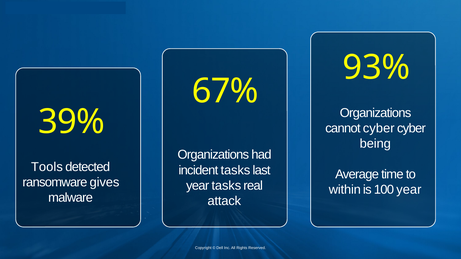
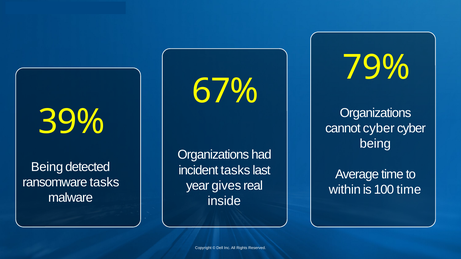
93%: 93% -> 79%
Tools at (47, 167): Tools -> Being
ransomware gives: gives -> tasks
year tasks: tasks -> gives
100 year: year -> time
attack: attack -> inside
